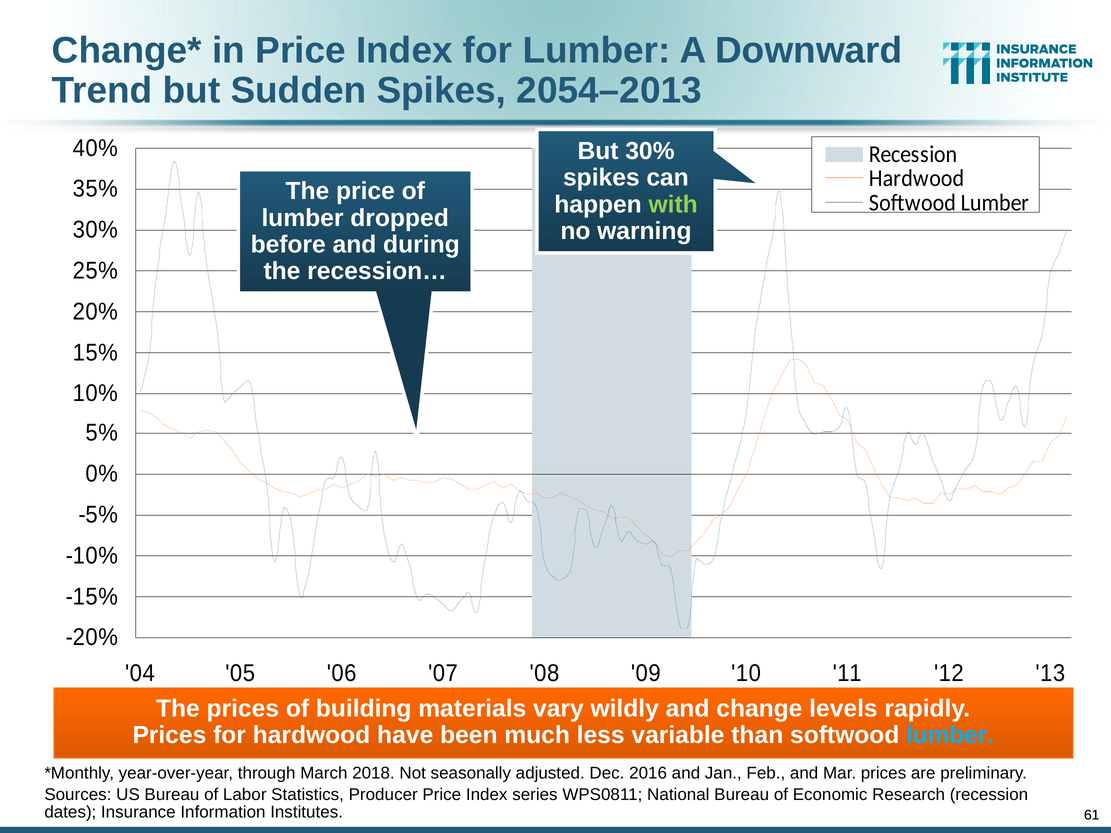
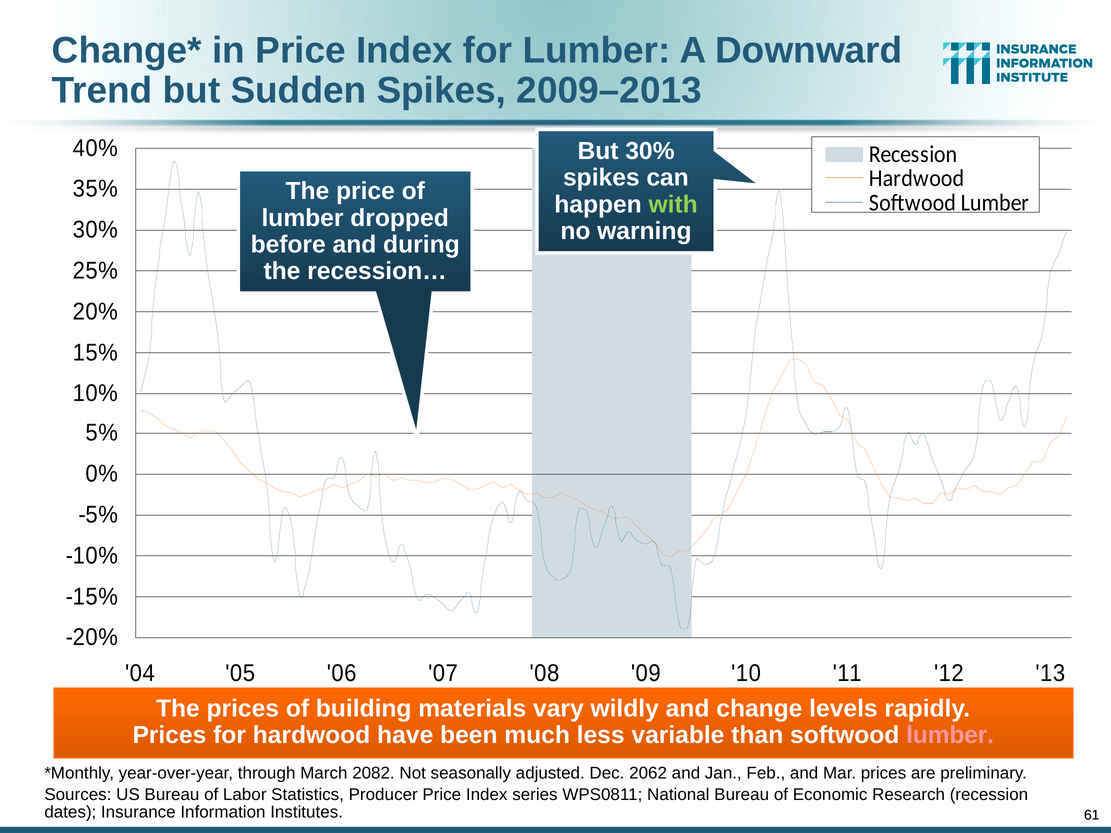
2054–2013: 2054–2013 -> 2009–2013
lumber at (950, 735) colour: light blue -> pink
2018: 2018 -> 2082
2016: 2016 -> 2062
